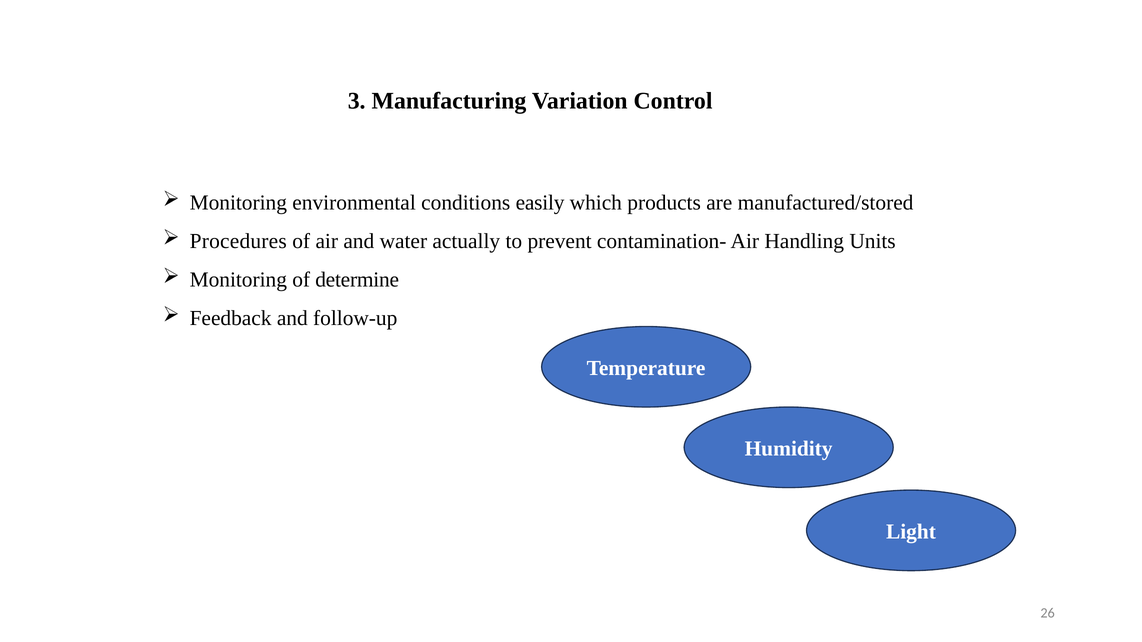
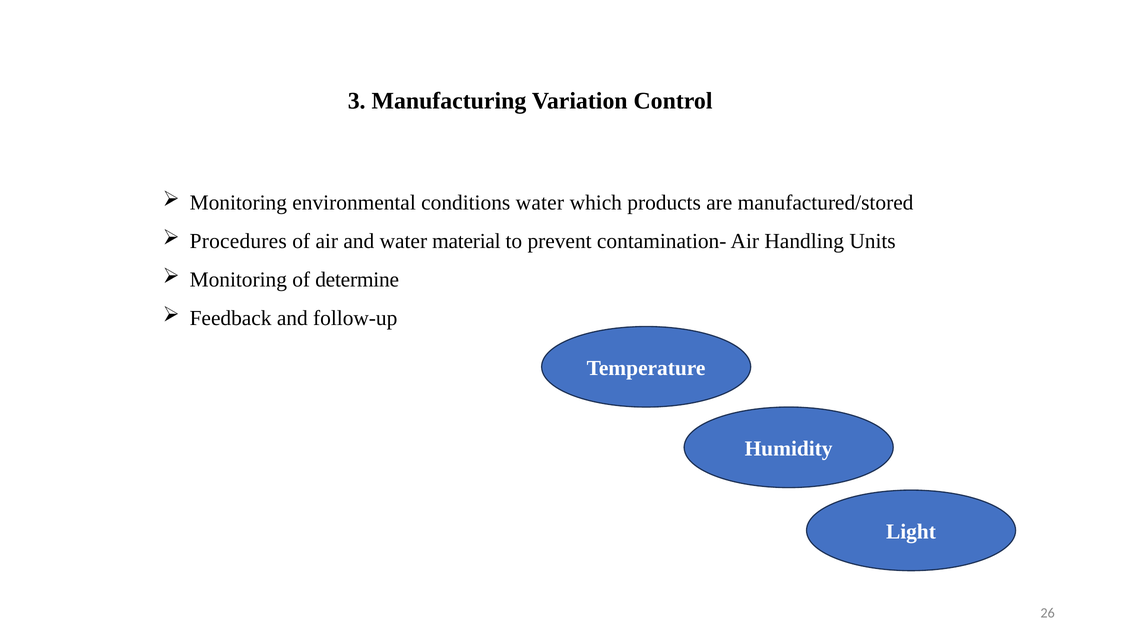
conditions easily: easily -> water
actually: actually -> material
